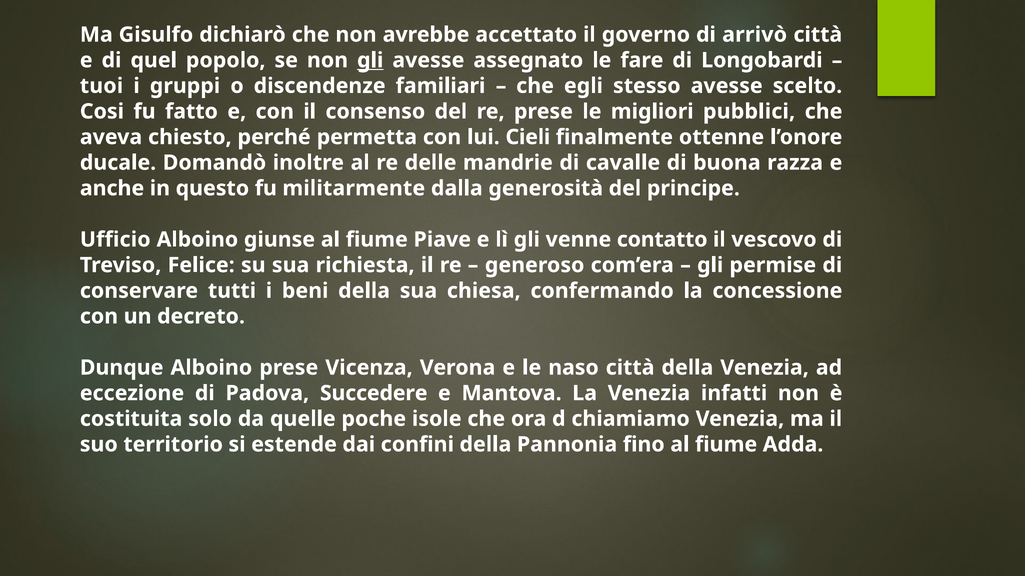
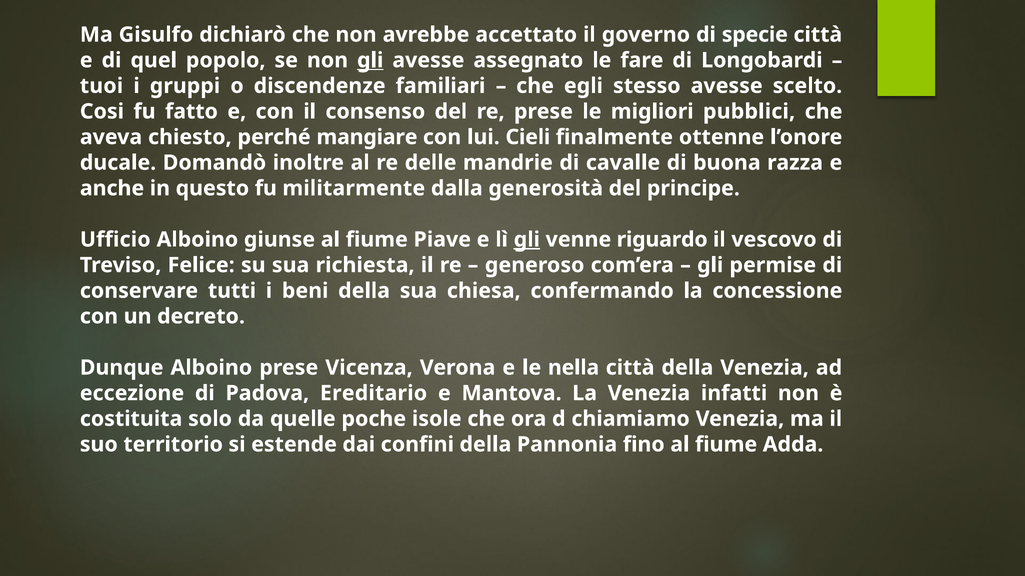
arrivò: arrivò -> specie
permetta: permetta -> mangiare
gli at (527, 240) underline: none -> present
contatto: contatto -> riguardo
naso: naso -> nella
Succedere: Succedere -> Ereditario
